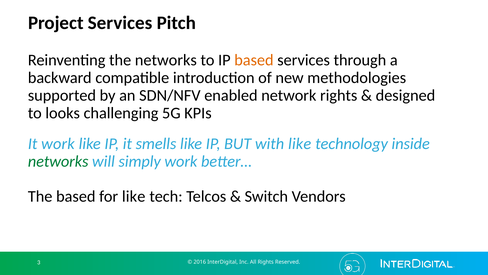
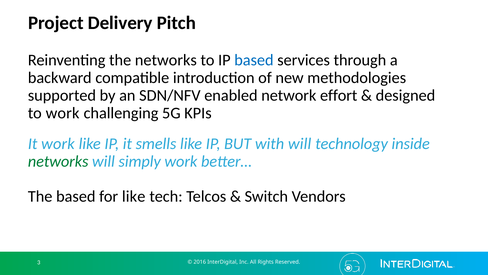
Project Services: Services -> Delivery
based at (254, 60) colour: orange -> blue
network rights: rights -> effort
to looks: looks -> work
with like: like -> will
